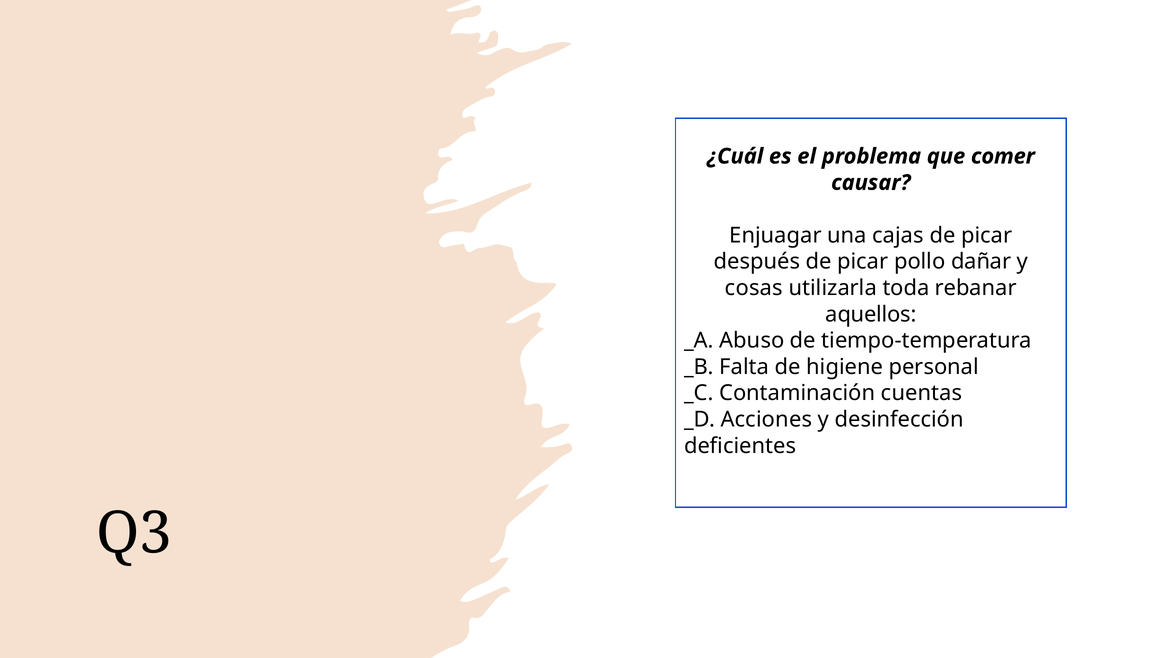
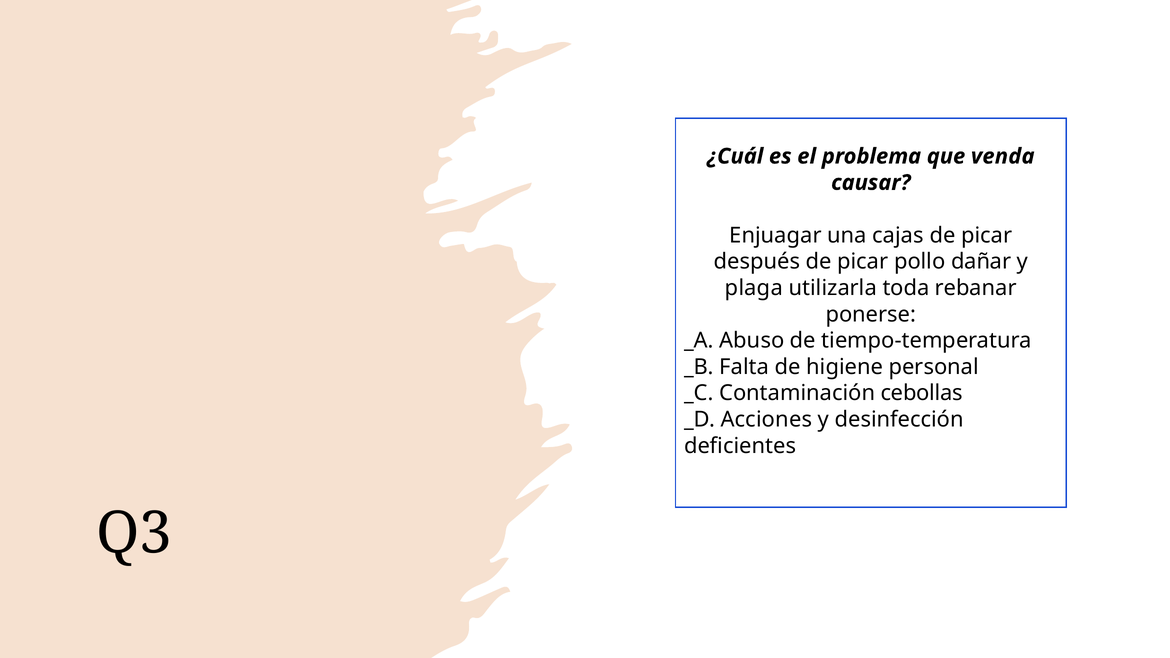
comer: comer -> venda
cosas: cosas -> plaga
aquellos: aquellos -> ponerse
cuentas: cuentas -> cebollas
